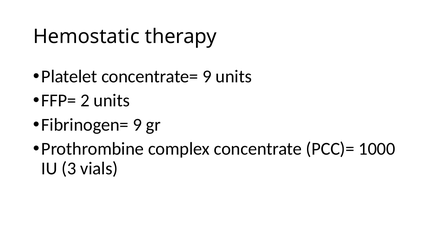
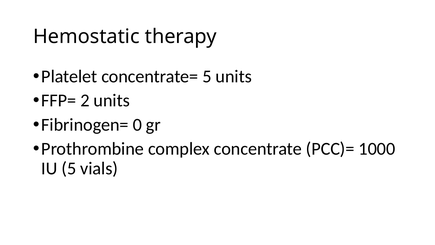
concentrate= 9: 9 -> 5
Fibrinogen= 9: 9 -> 0
IU 3: 3 -> 5
